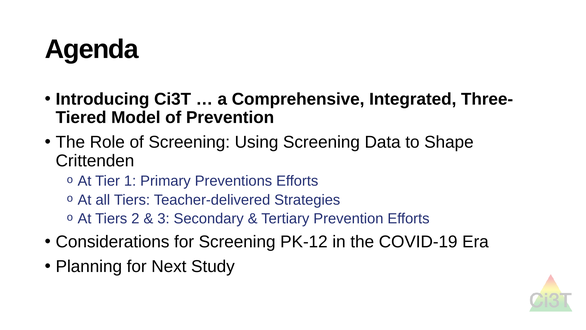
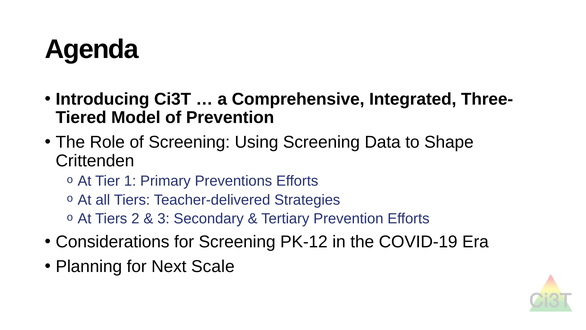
Study: Study -> Scale
